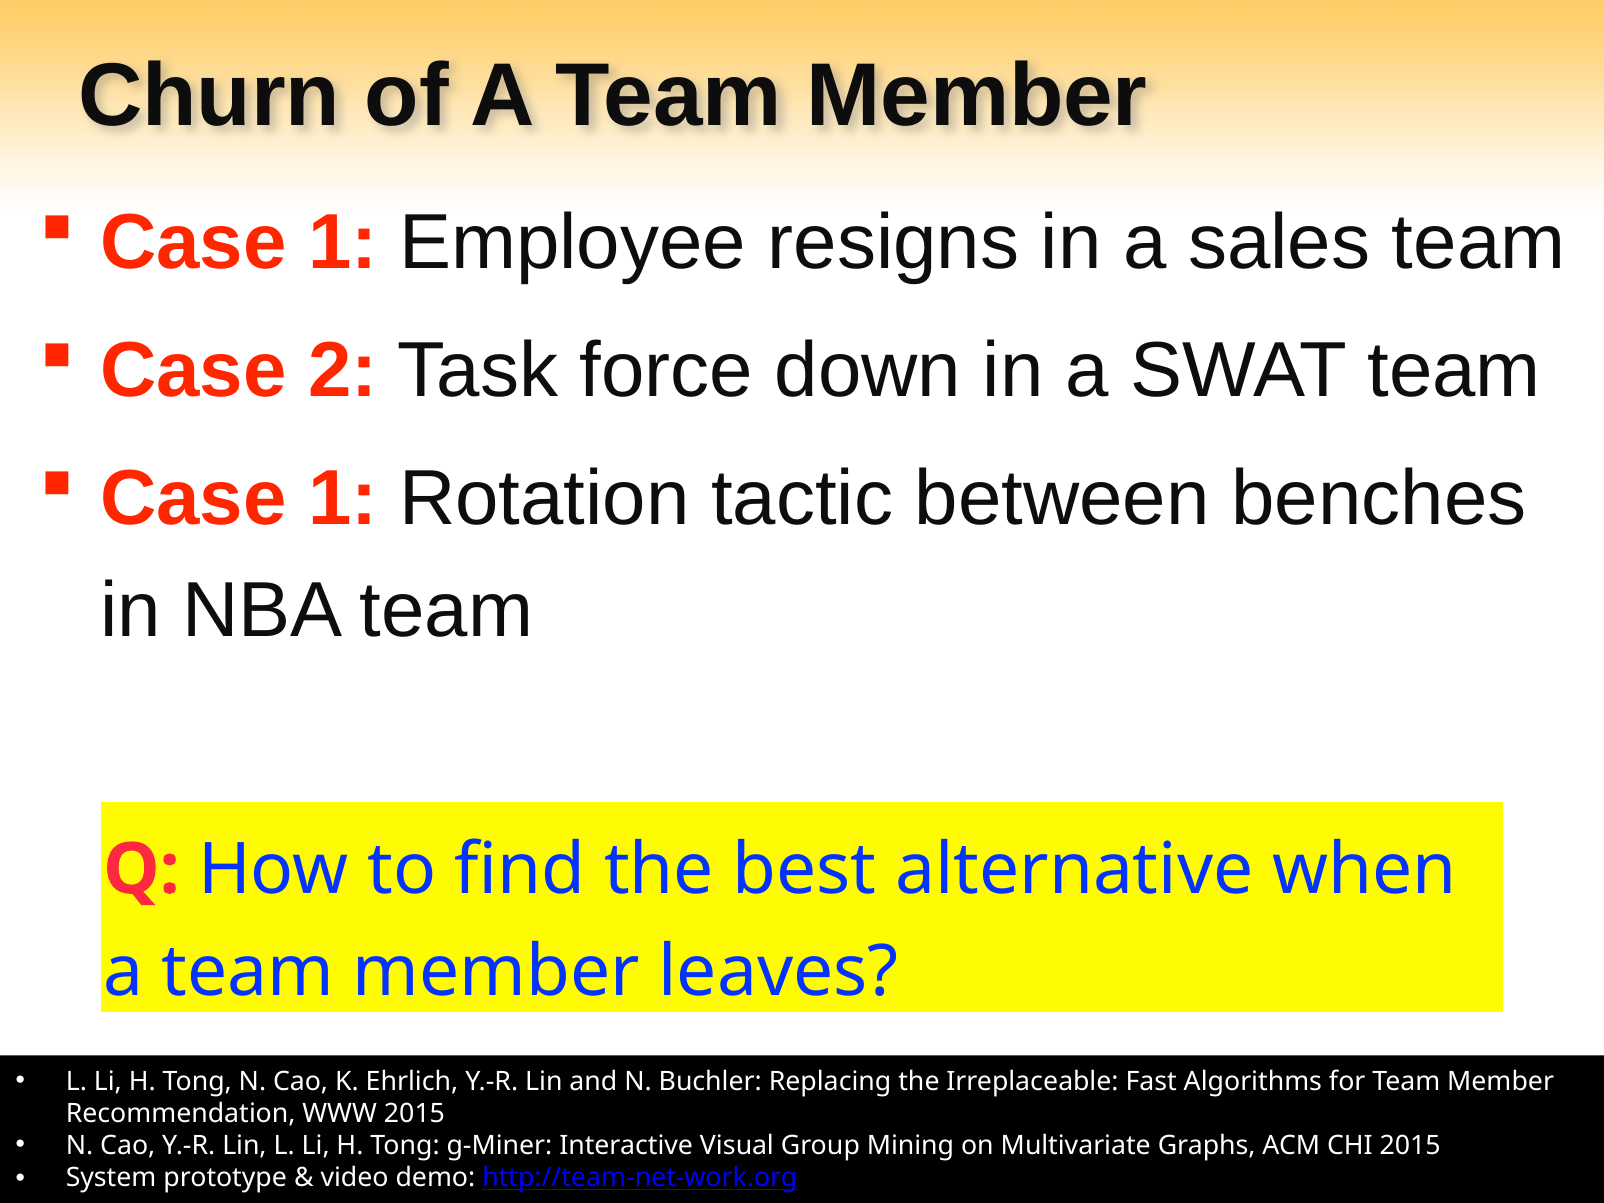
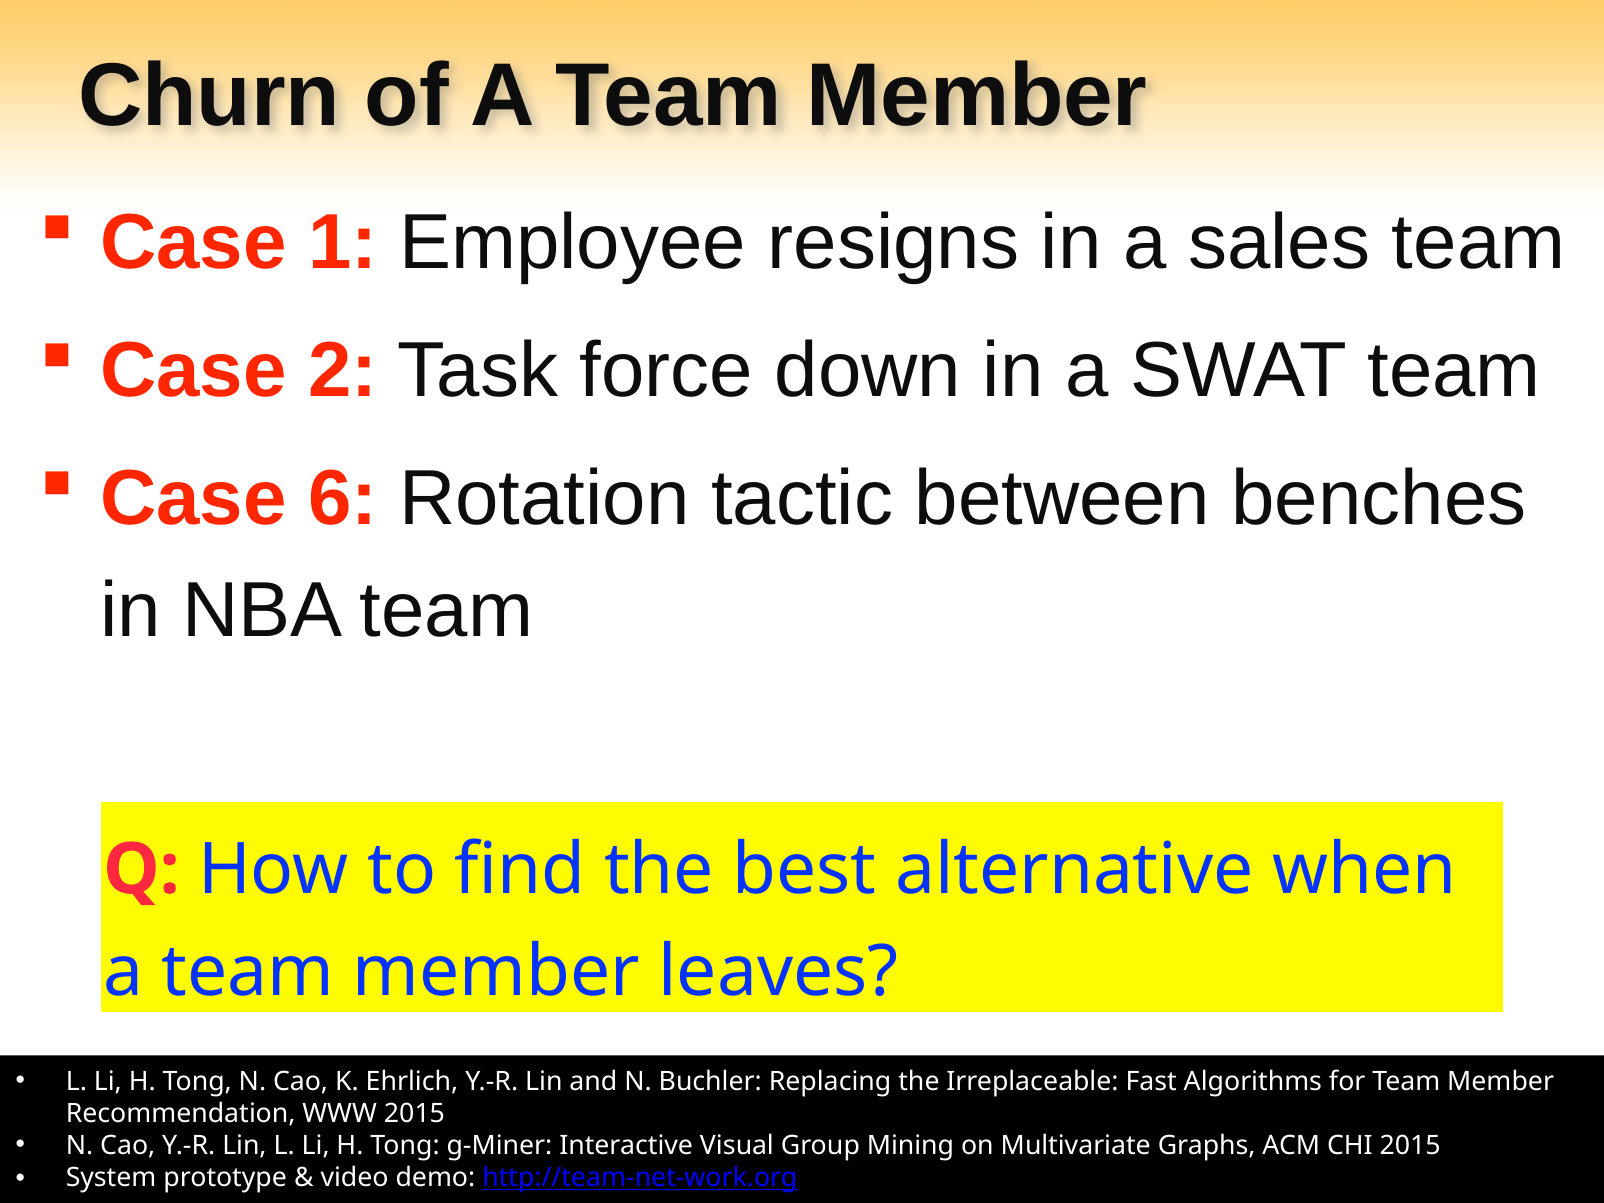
1 at (343, 498): 1 -> 6
